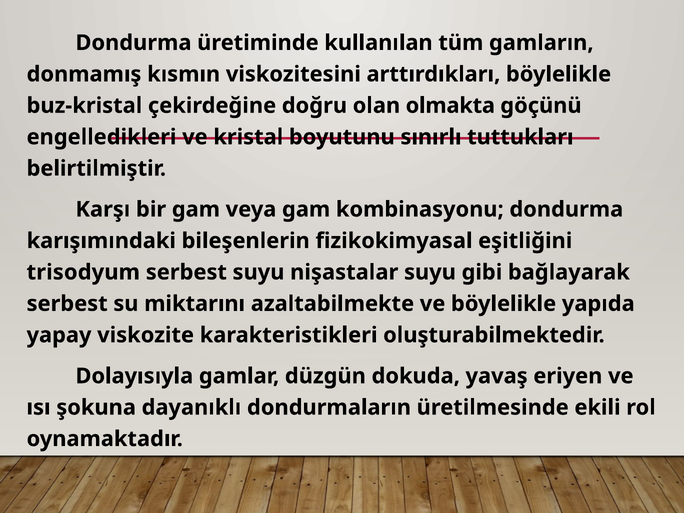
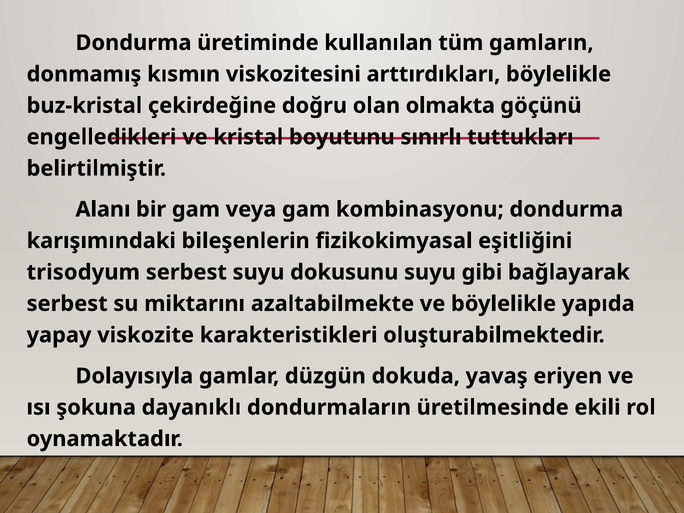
Karşı: Karşı -> Alanı
nişastalar: nişastalar -> dokusunu
